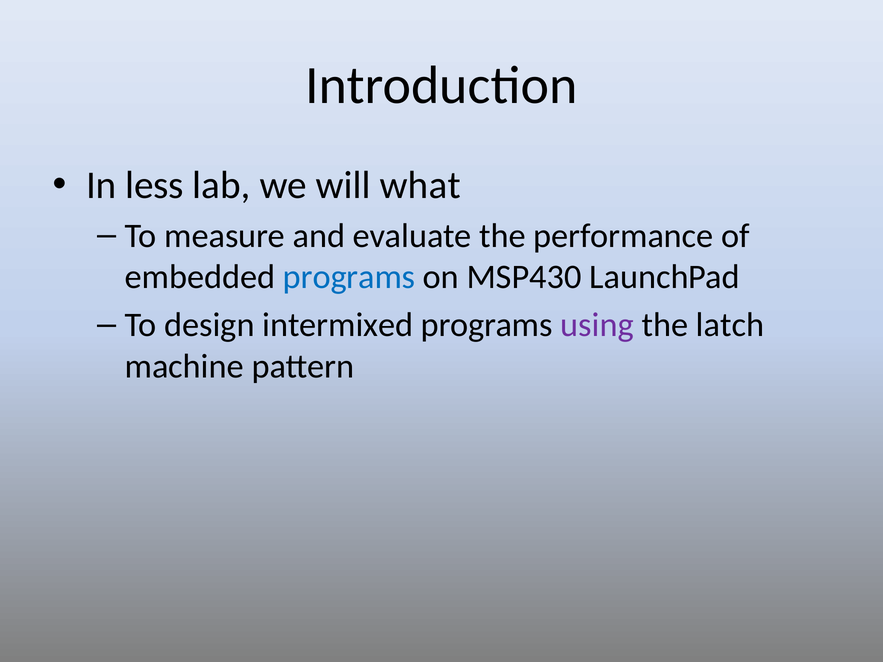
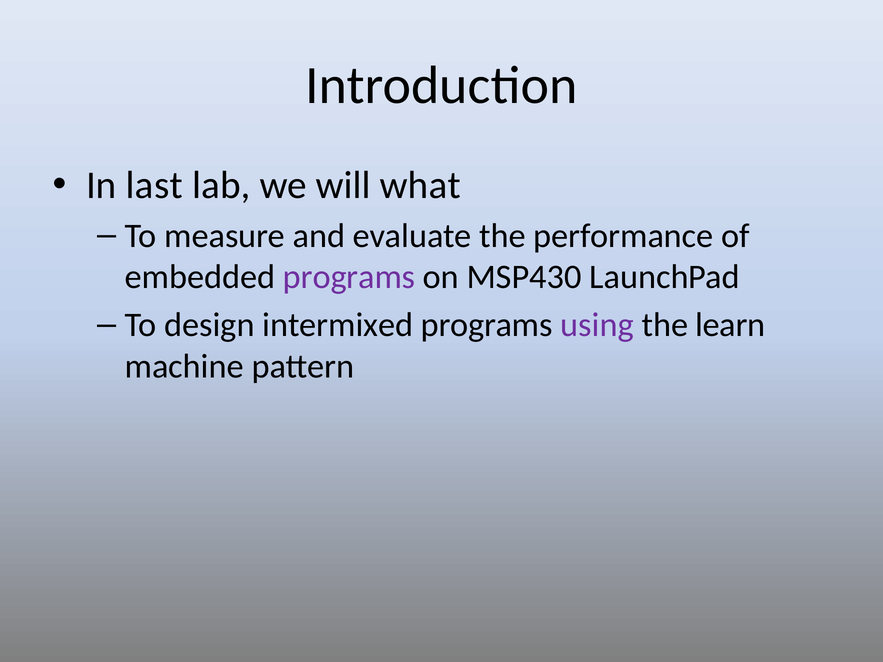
less: less -> last
programs at (349, 277) colour: blue -> purple
latch: latch -> learn
